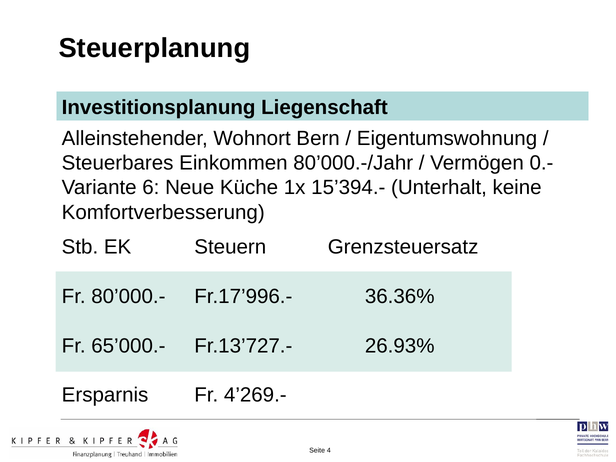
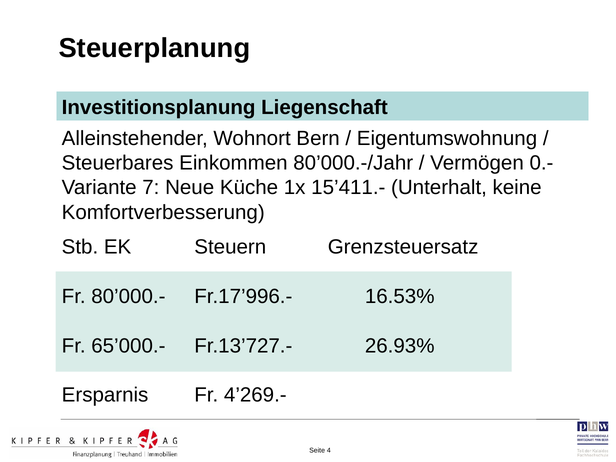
6: 6 -> 7
15’394.-: 15’394.- -> 15’411.-
36.36%: 36.36% -> 16.53%
